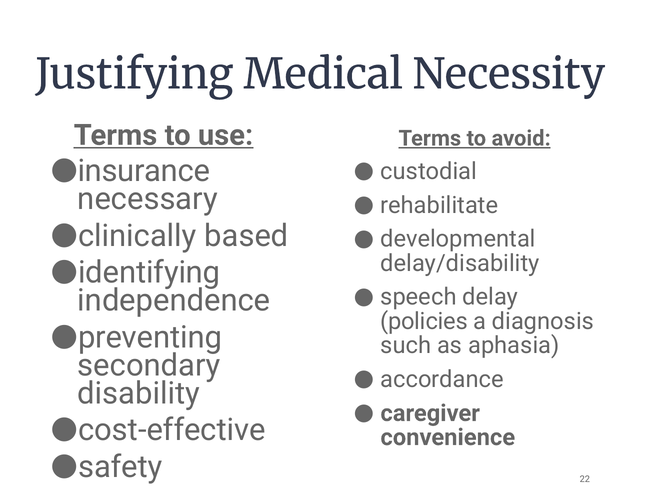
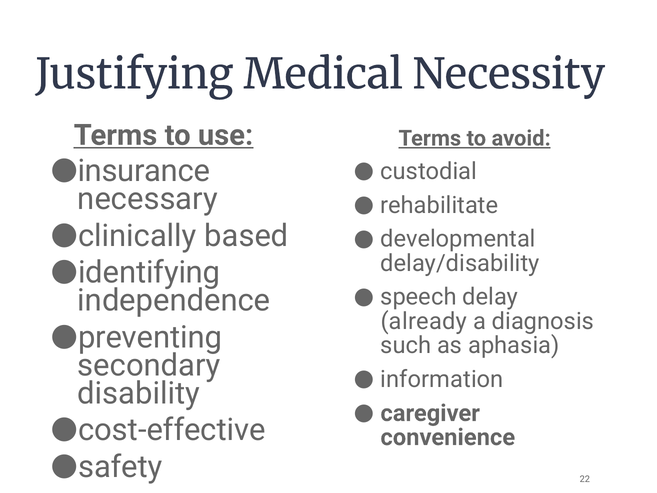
policies: policies -> already
accordance: accordance -> information
